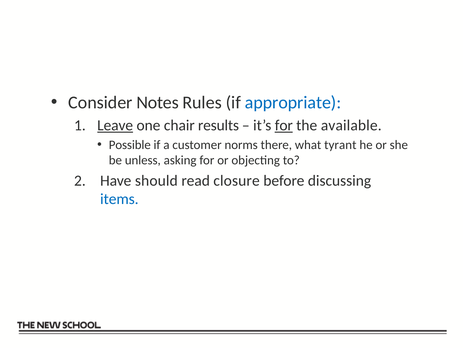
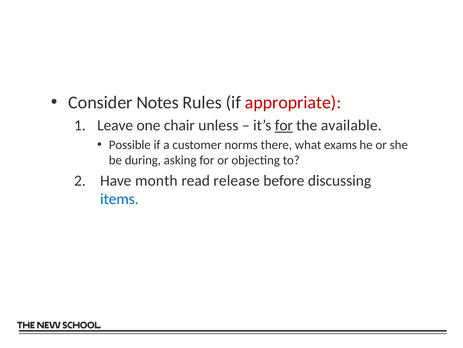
appropriate colour: blue -> red
Leave underline: present -> none
results: results -> unless
tyrant: tyrant -> exams
unless: unless -> during
should: should -> month
closure: closure -> release
